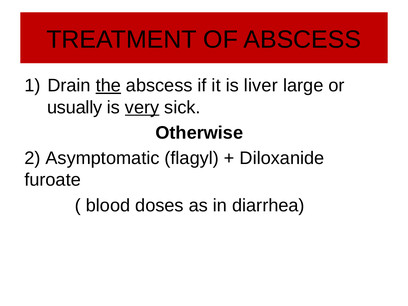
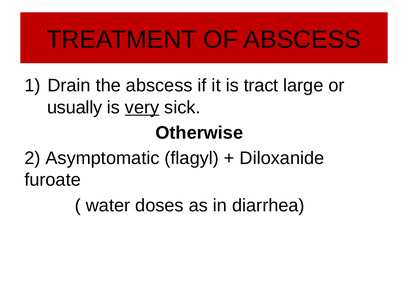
the underline: present -> none
liver: liver -> tract
blood: blood -> water
